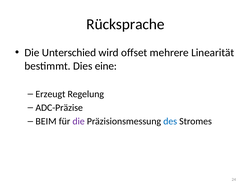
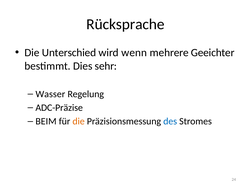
offset: offset -> wenn
Linearität: Linearität -> Geeichter
eine: eine -> sehr
Erzeugt: Erzeugt -> Wasser
die at (79, 121) colour: purple -> orange
